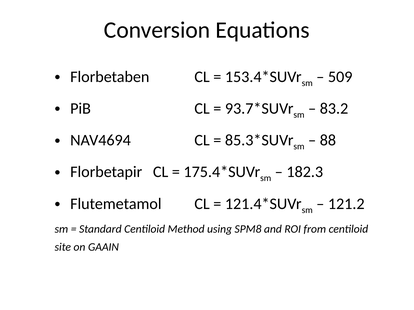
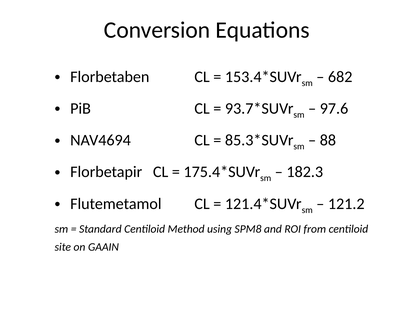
509: 509 -> 682
83.2: 83.2 -> 97.6
